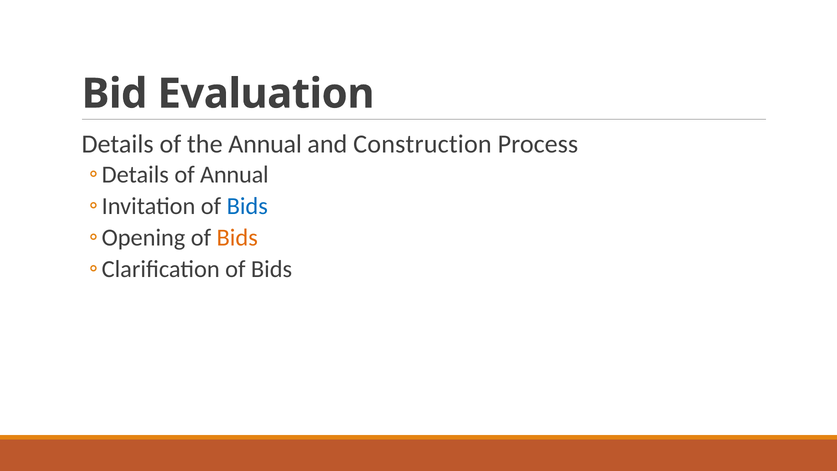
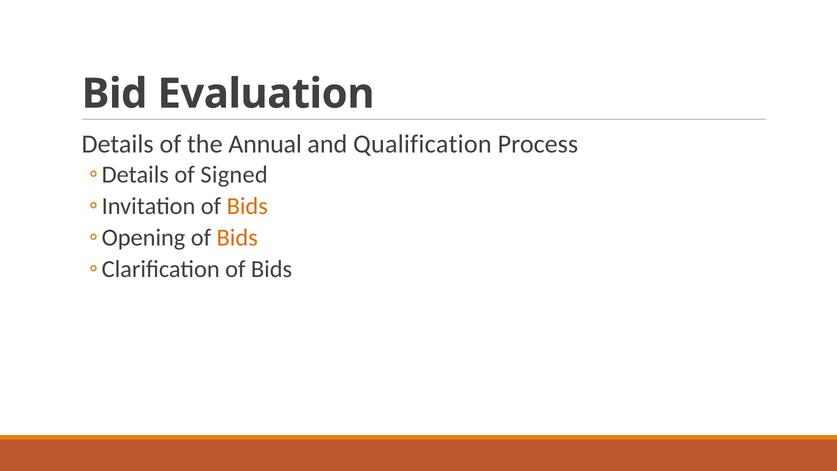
Construction: Construction -> Qualification
of Annual: Annual -> Signed
Bids at (247, 206) colour: blue -> orange
